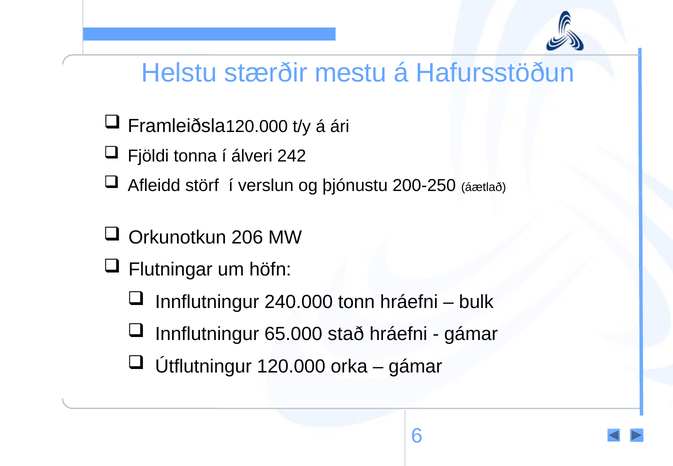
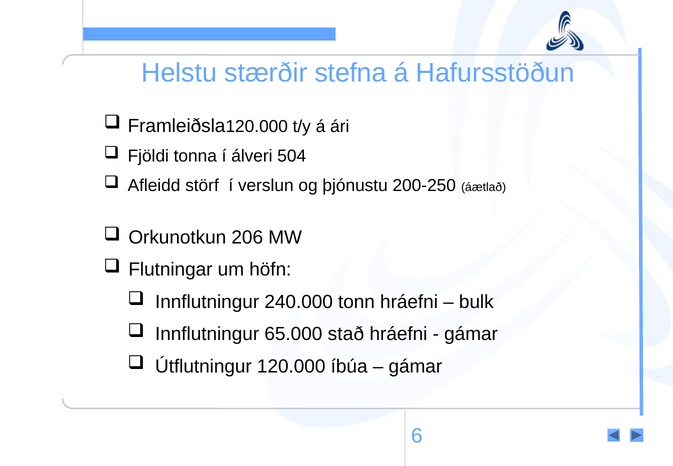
mestu: mestu -> stefna
242: 242 -> 504
orka: orka -> íbúa
